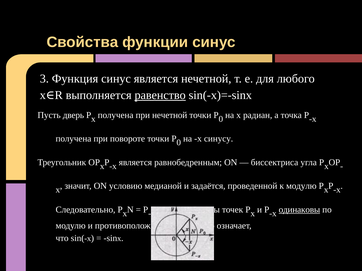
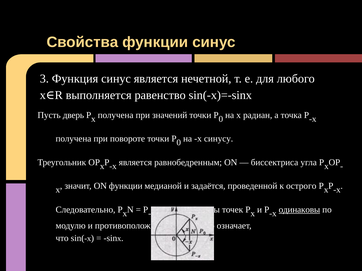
равенство underline: present -> none
при нечетной: нечетной -> значений
ON условию: условию -> функции
к модулю: модулю -> острого
